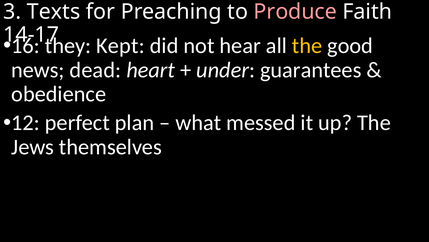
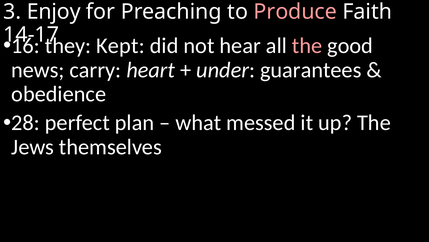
Texts: Texts -> Enjoy
the at (307, 46) colour: yellow -> pink
dead: dead -> carry
12: 12 -> 28
